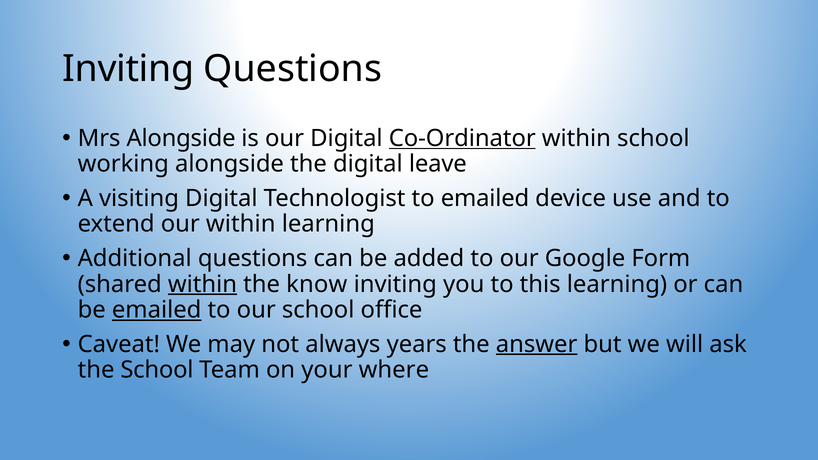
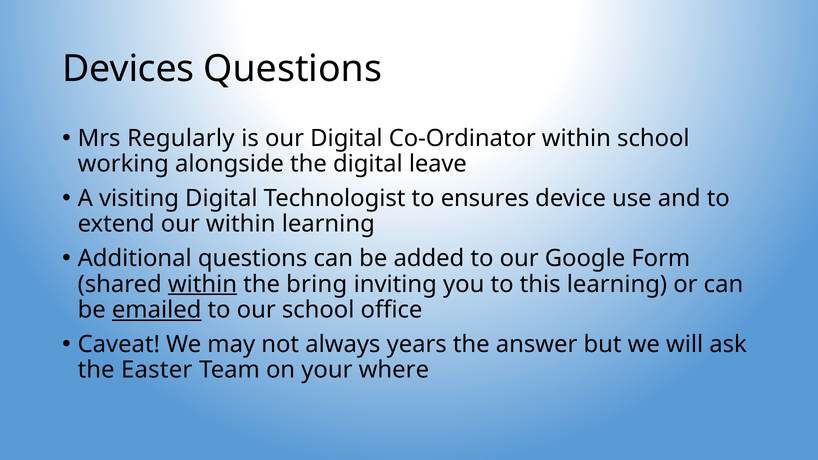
Inviting at (128, 69): Inviting -> Devices
Mrs Alongside: Alongside -> Regularly
Co-Ordinator underline: present -> none
to emailed: emailed -> ensures
know: know -> bring
answer underline: present -> none
the School: School -> Easter
